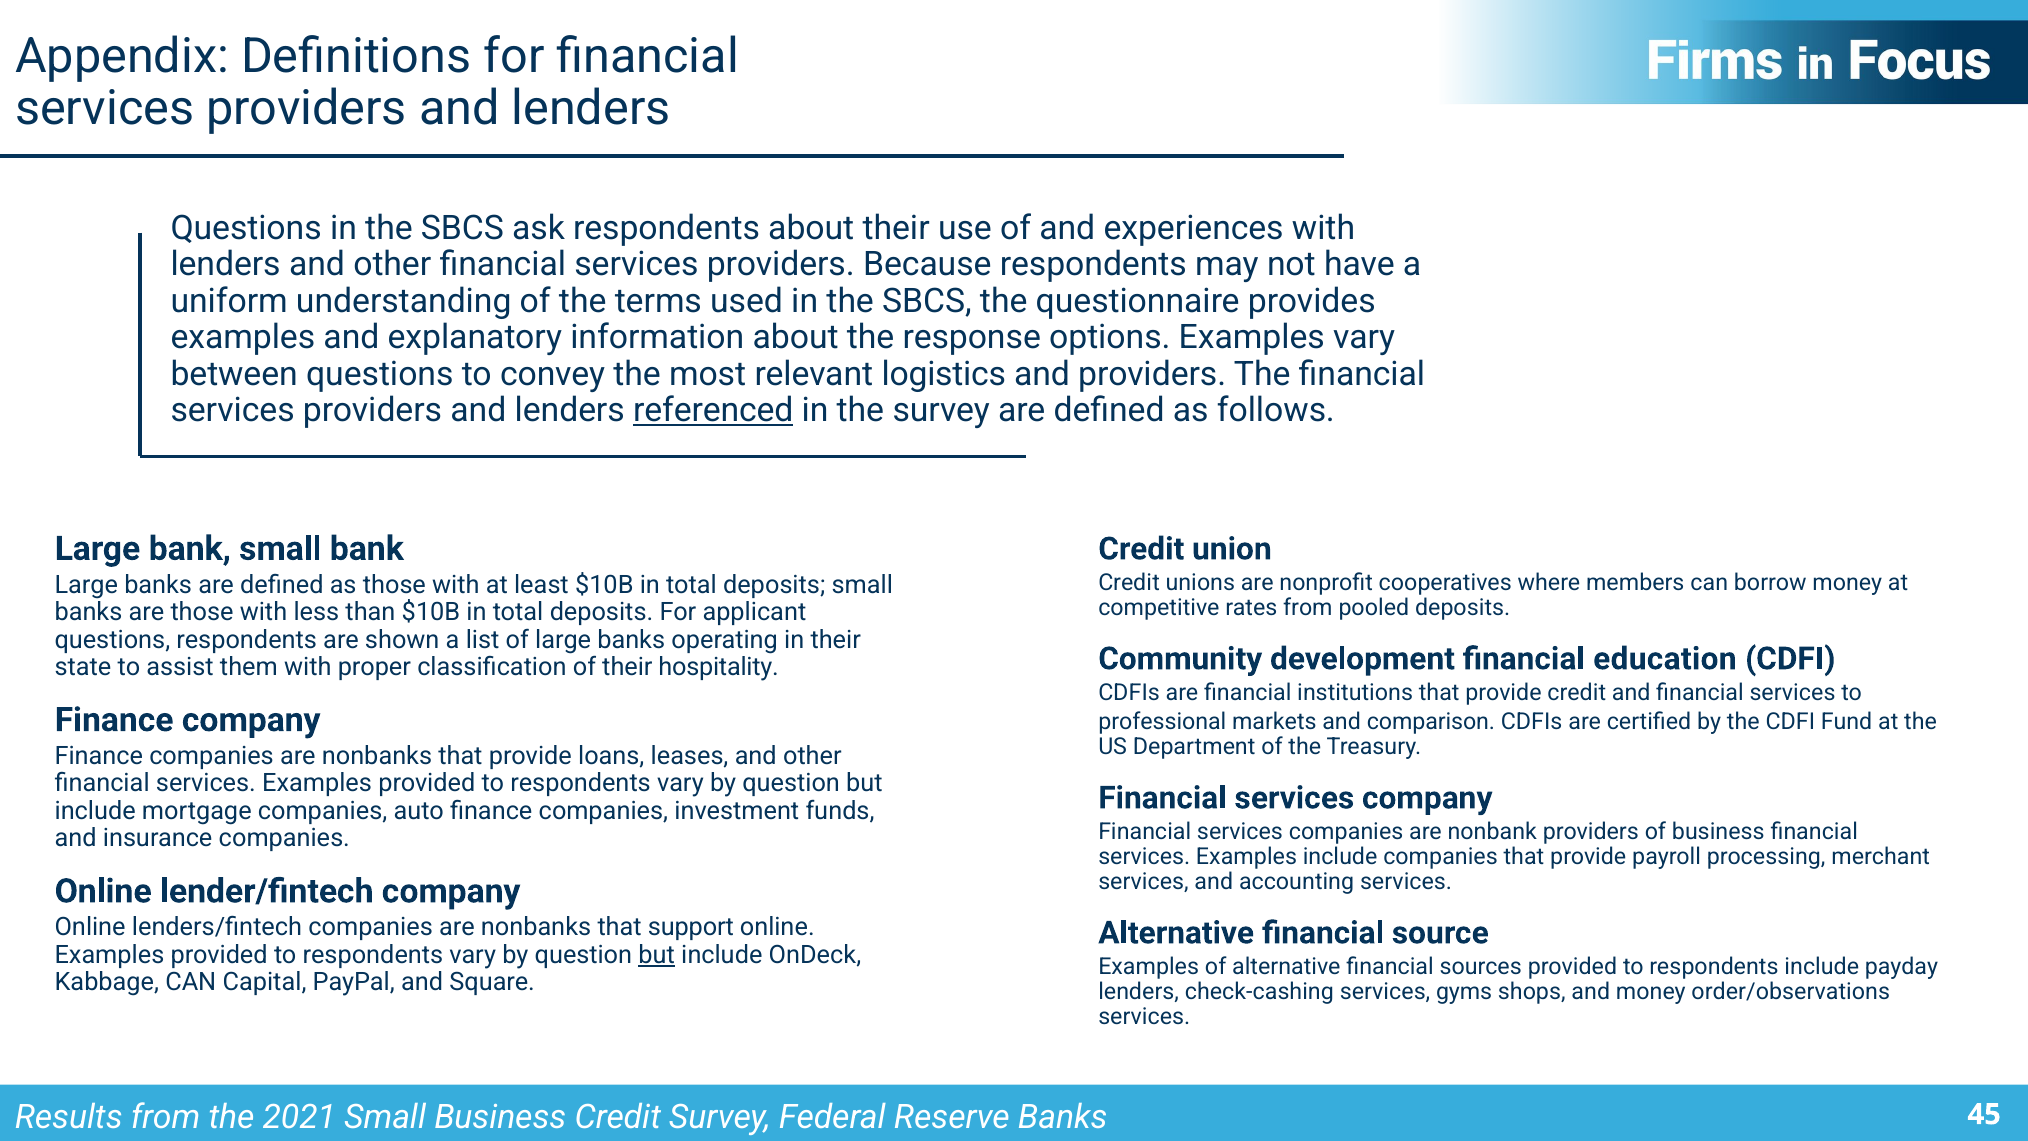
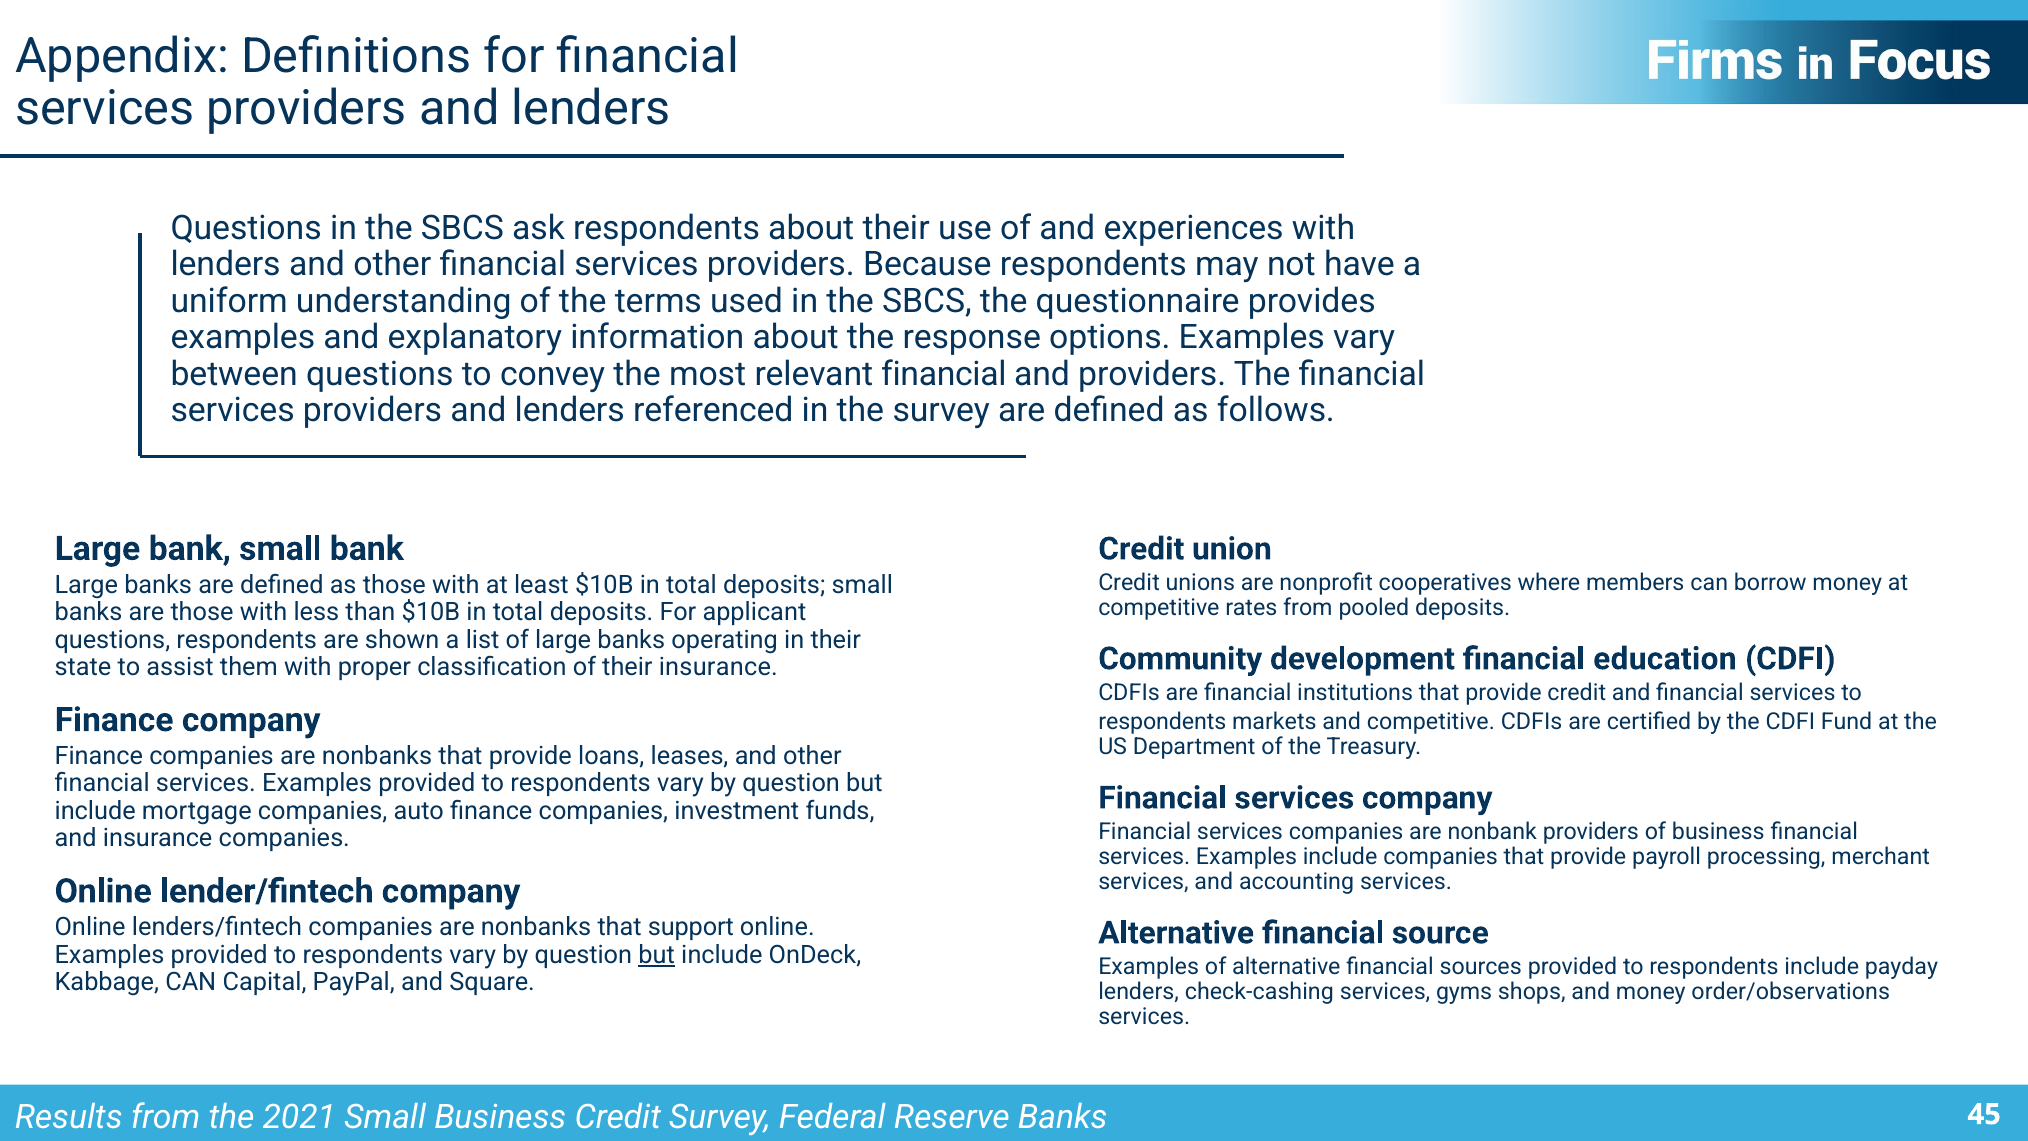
relevant logistics: logistics -> financial
referenced underline: present -> none
their hospitality: hospitality -> insurance
professional at (1162, 722): professional -> respondents
and comparison: comparison -> competitive
